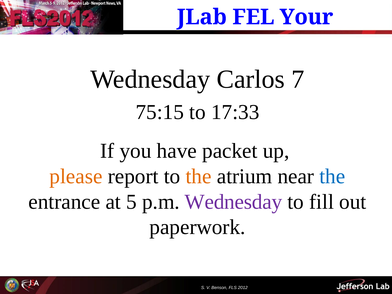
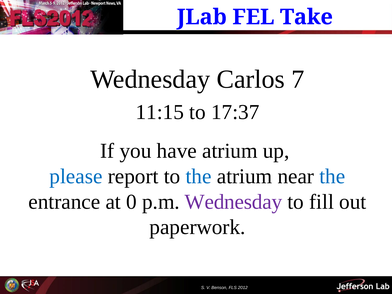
Your: Your -> Take
75:15: 75:15 -> 11:15
17:33: 17:33 -> 17:37
have packet: packet -> atrium
please colour: orange -> blue
the at (199, 176) colour: orange -> blue
5: 5 -> 0
